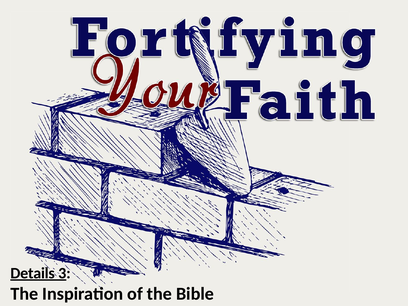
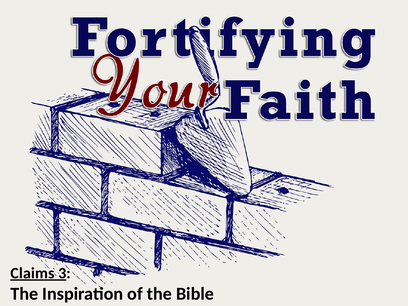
Details: Details -> Claims
